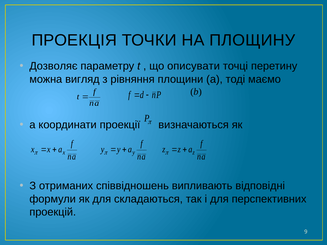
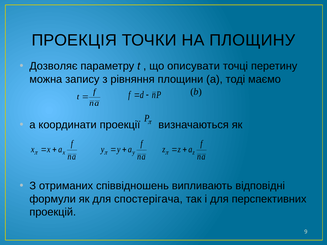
вигляд: вигляд -> запису
складаються: складаються -> спостерігача
